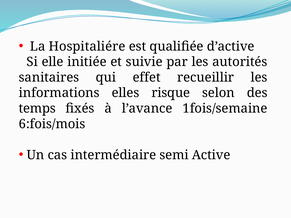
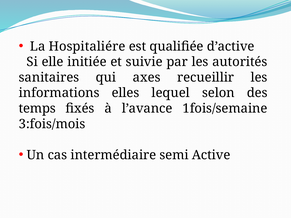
effet: effet -> axes
risque: risque -> lequel
6:fois/mois: 6:fois/mois -> 3:fois/mois
